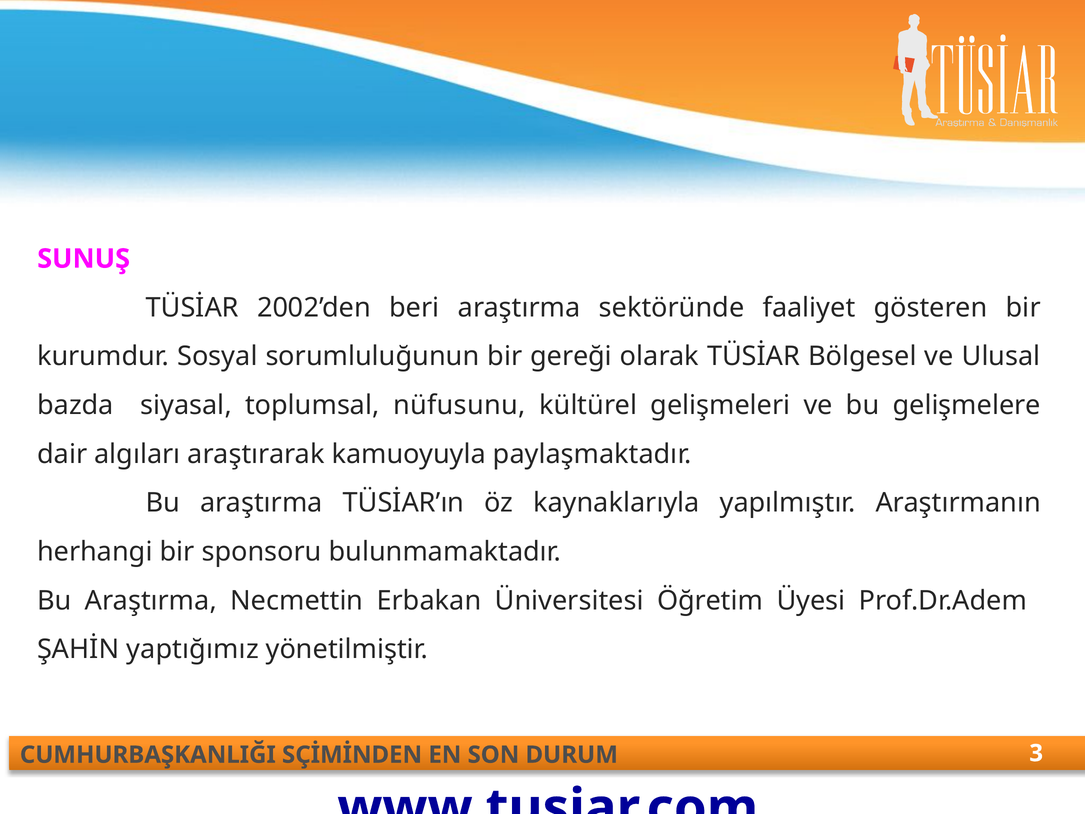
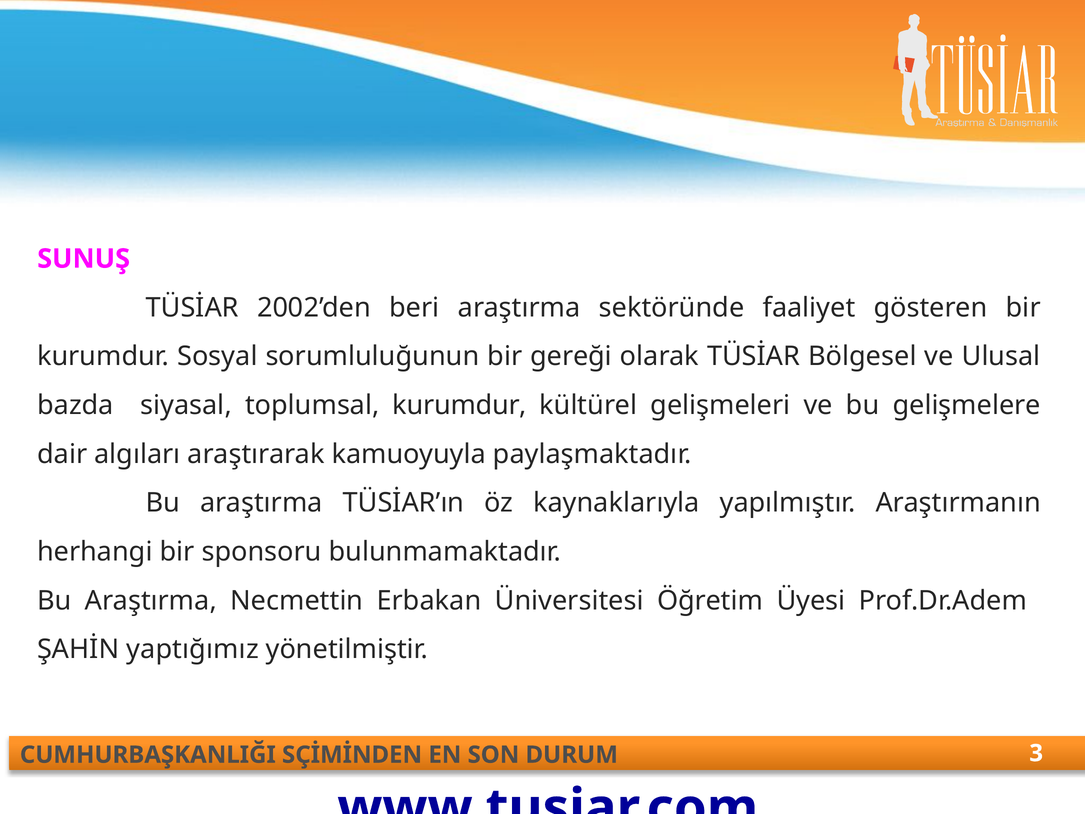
toplumsal nüfusunu: nüfusunu -> kurumdur
